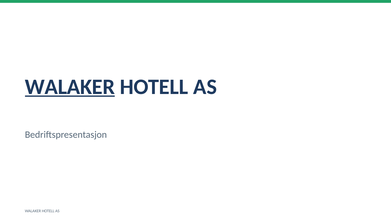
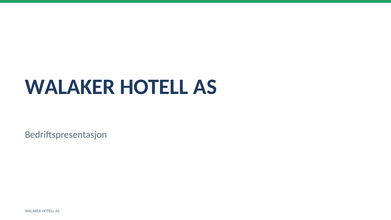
WALAKER at (70, 87) underline: present -> none
